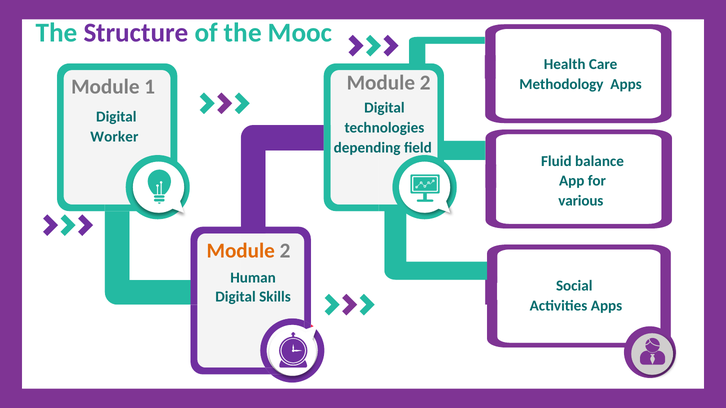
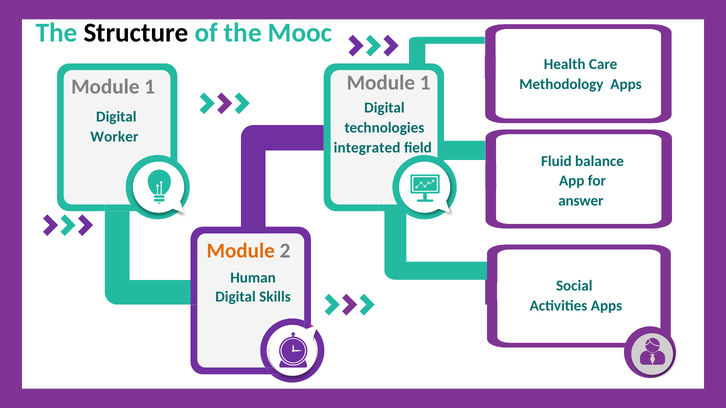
Structure colour: purple -> black
2 at (425, 83): 2 -> 1
depending: depending -> integrated
various: various -> answer
